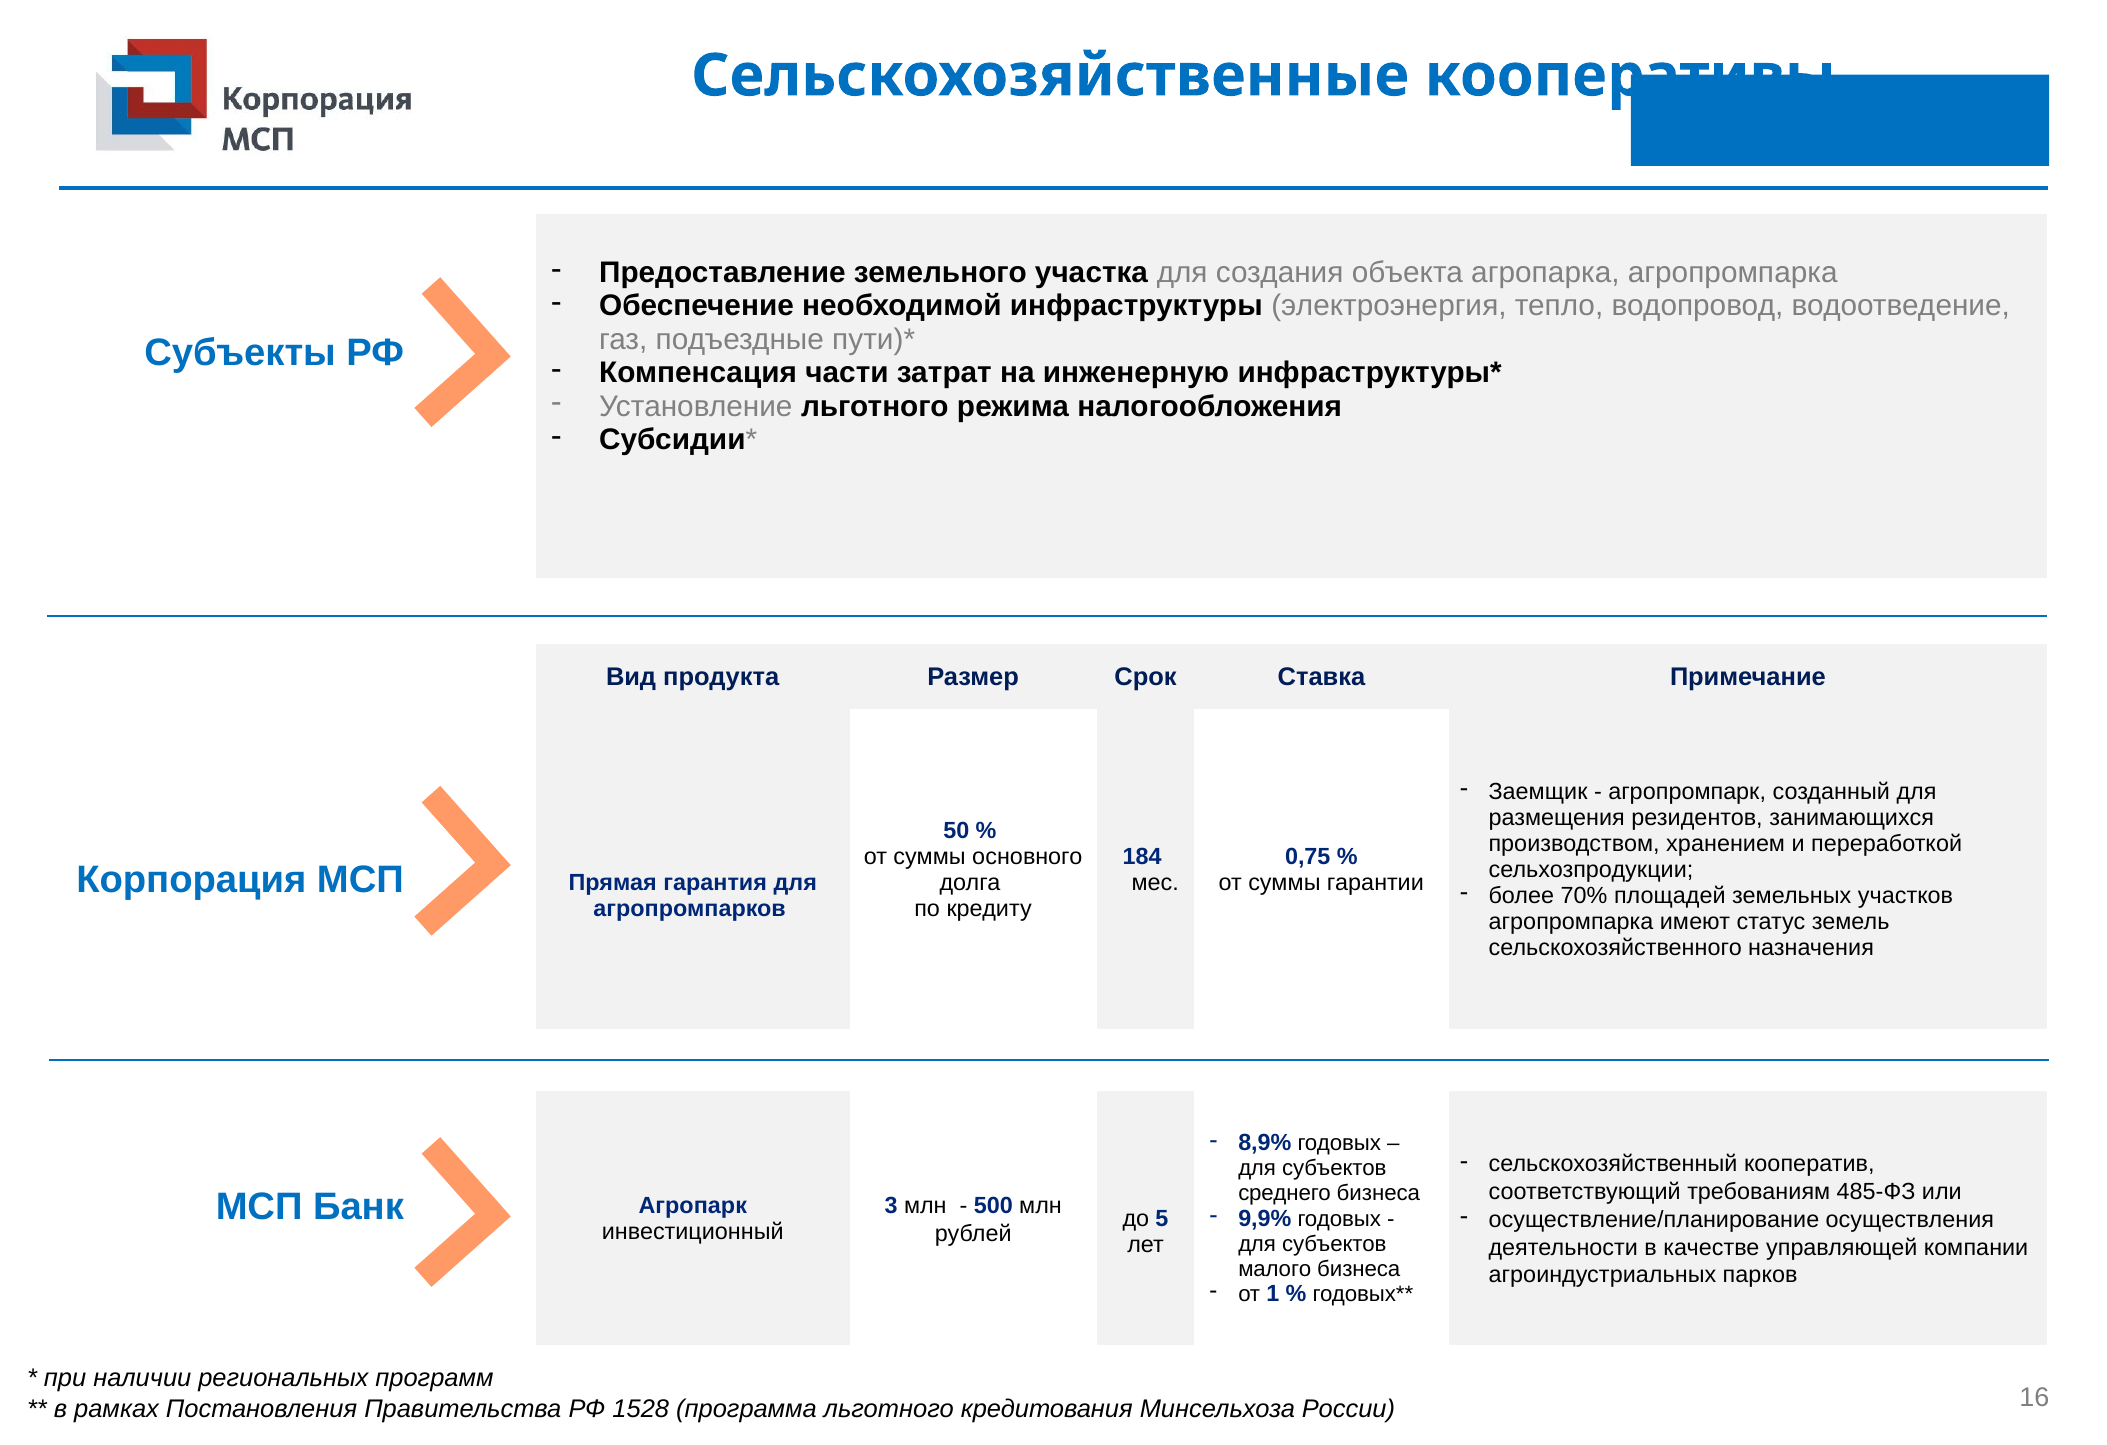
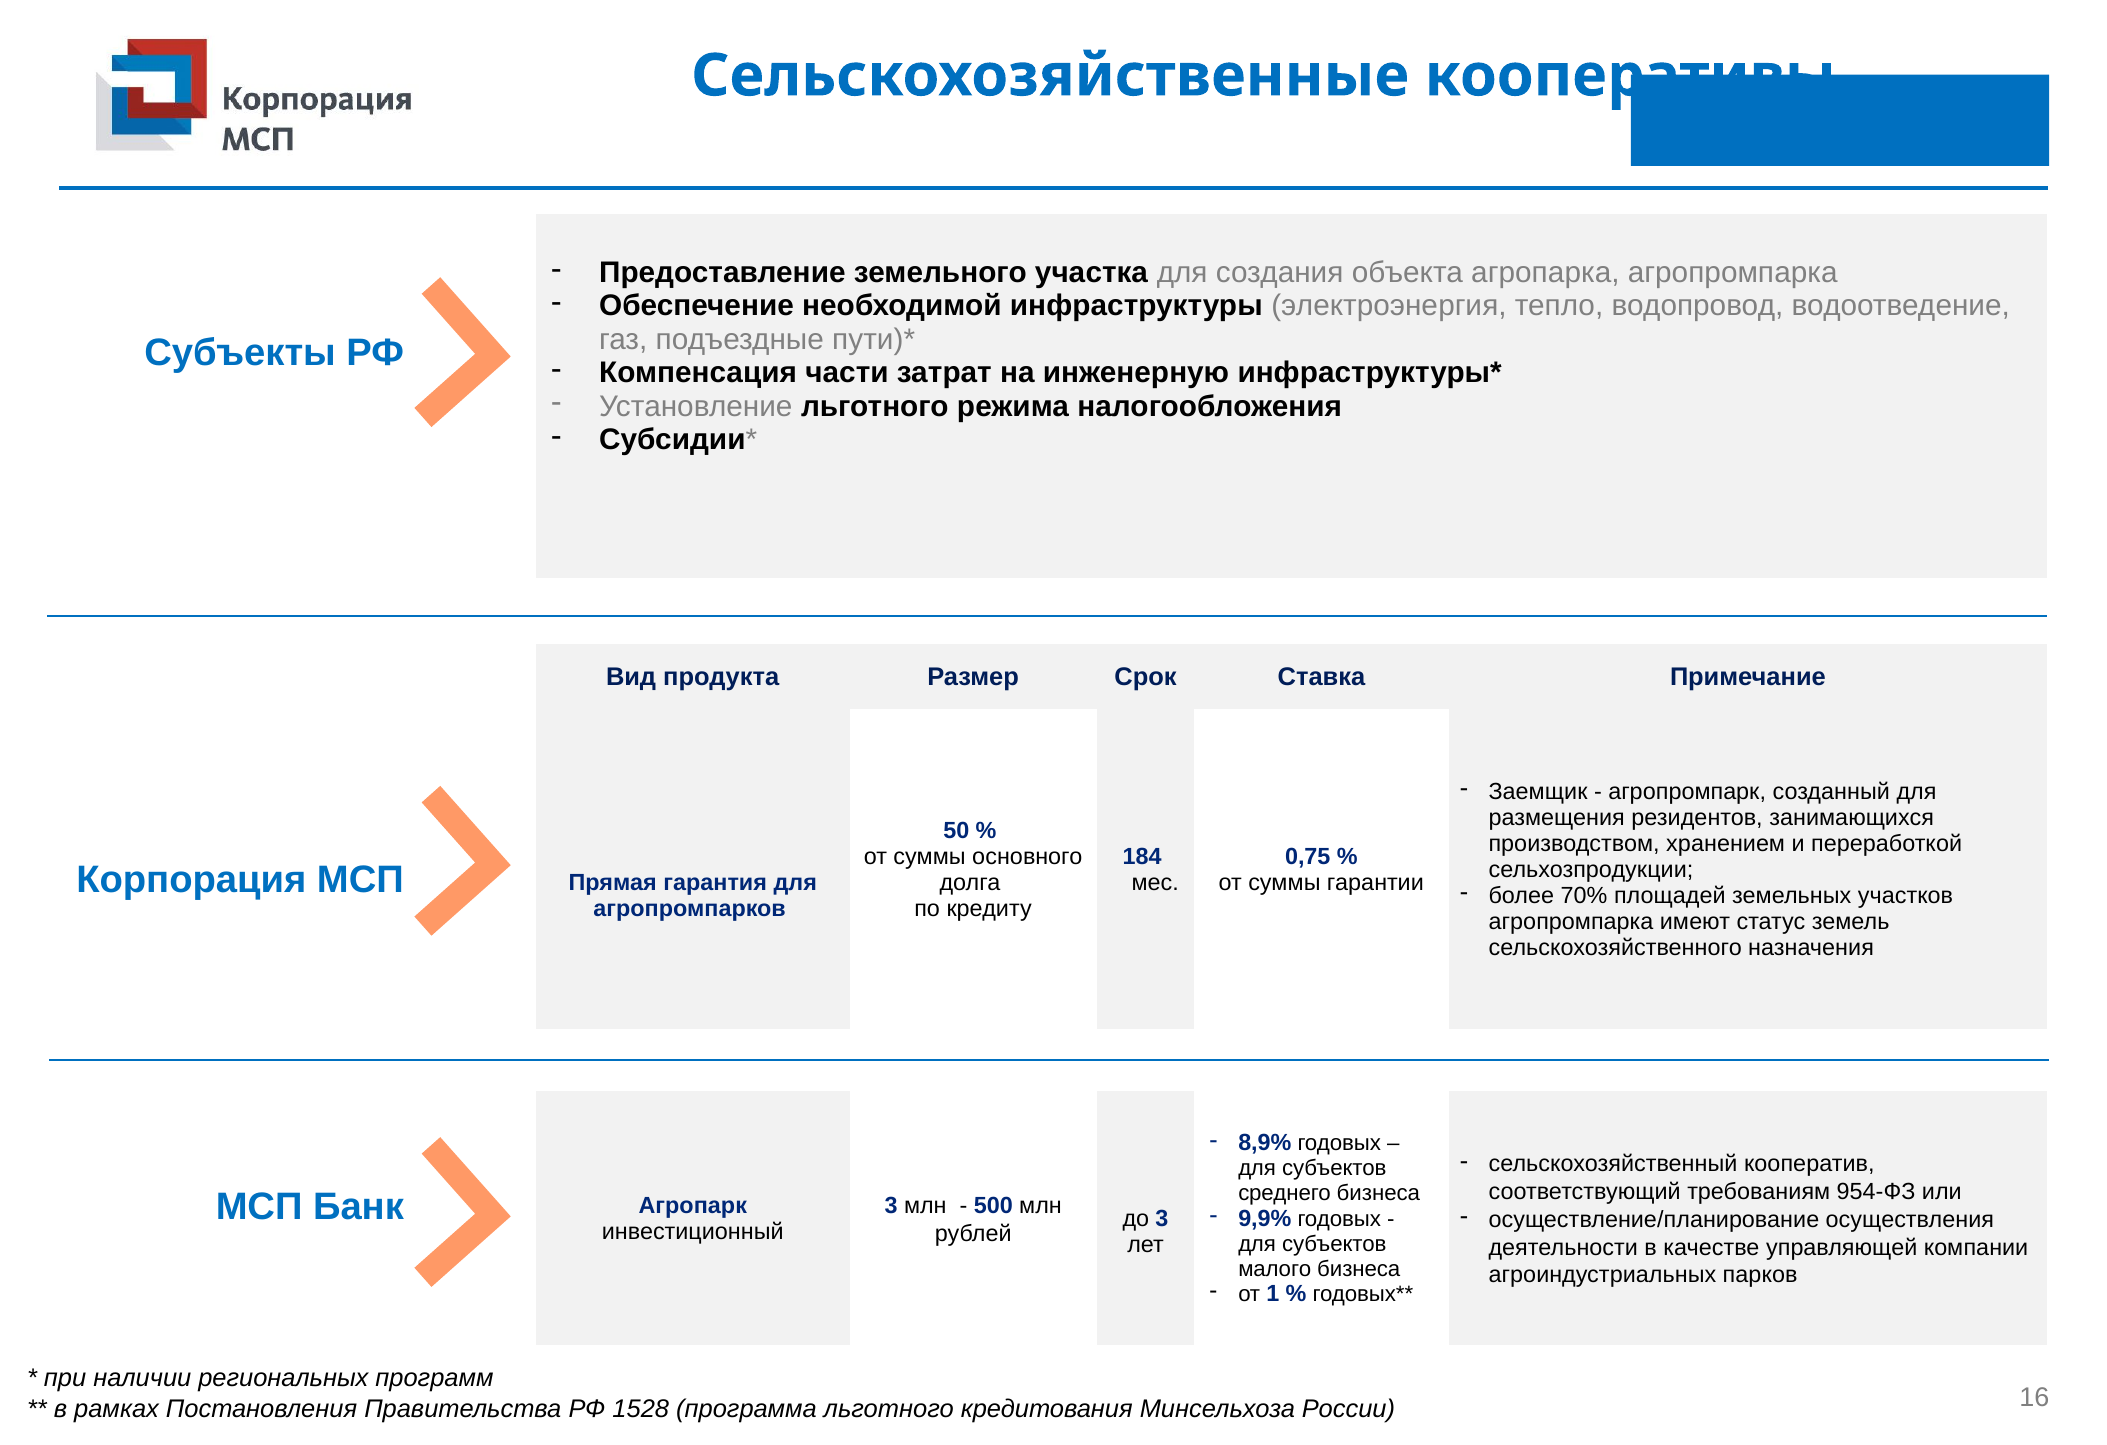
485-ФЗ: 485-ФЗ -> 954-ФЗ
до 5: 5 -> 3
